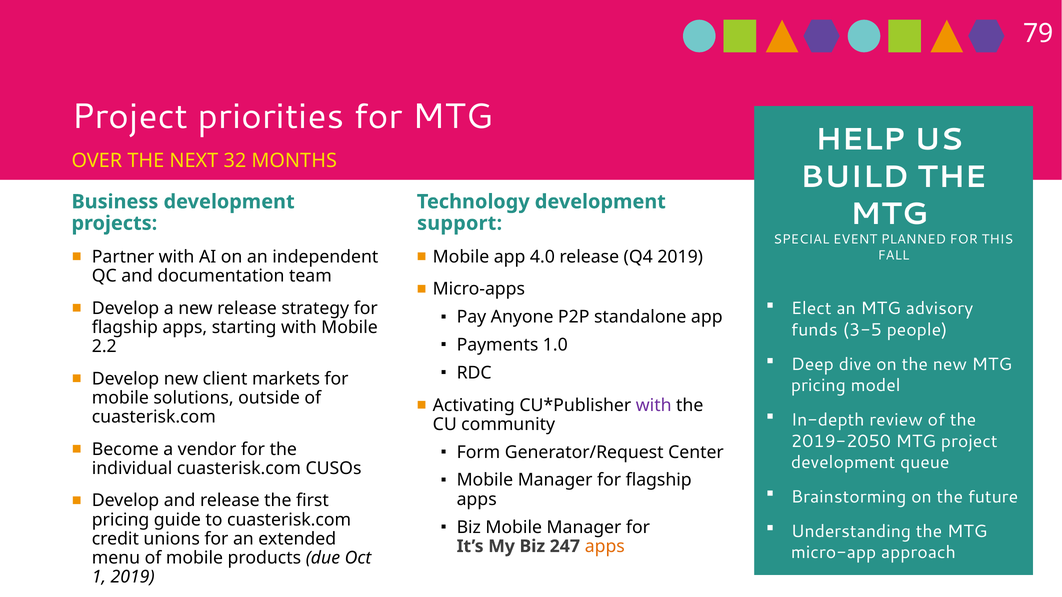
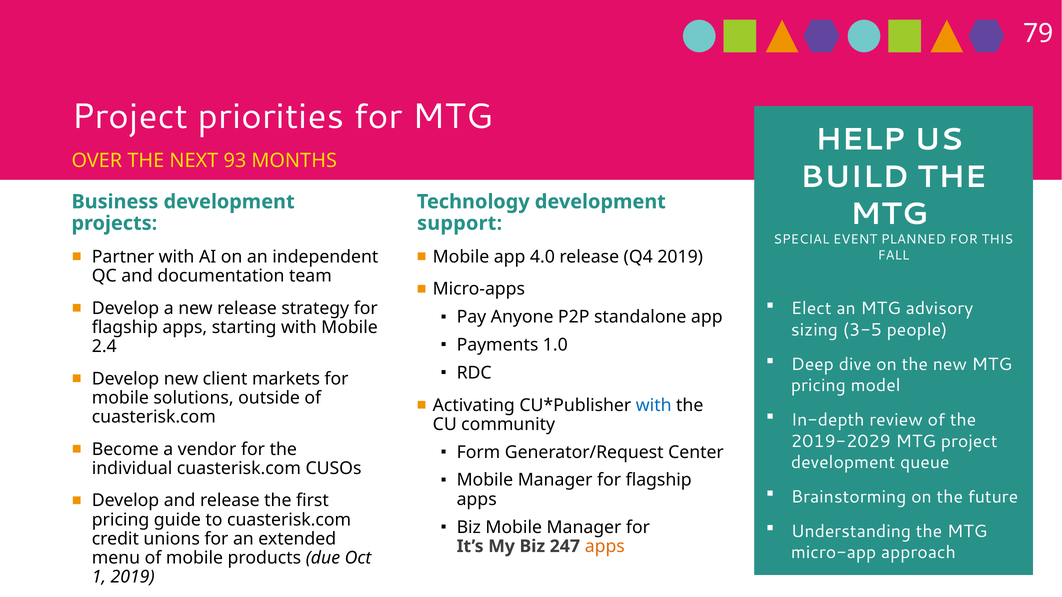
32: 32 -> 93
funds: funds -> sizing
2.2: 2.2 -> 2.4
with at (654, 405) colour: purple -> blue
2019-2050: 2019-2050 -> 2019-2029
